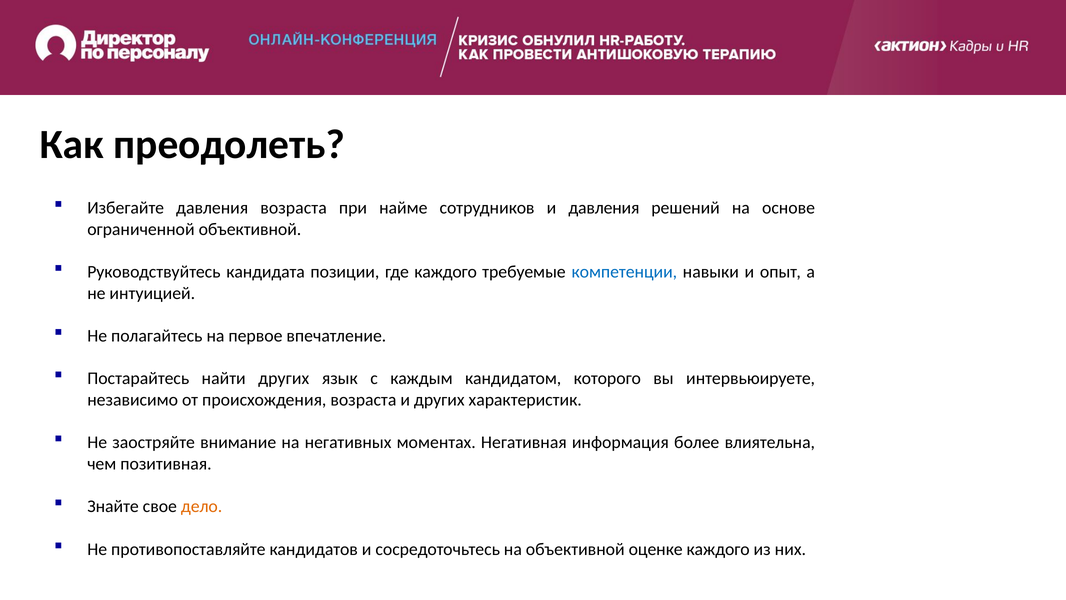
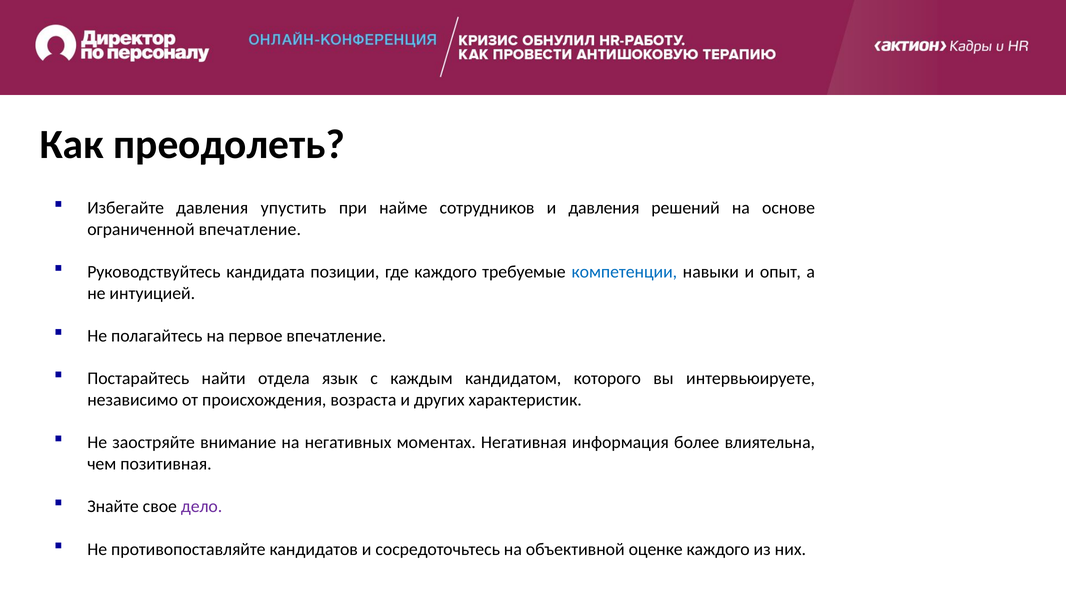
давления возраста: возраста -> упустить
ограниченной объективной: объективной -> впечатление
найти других: других -> отдела
дело colour: orange -> purple
